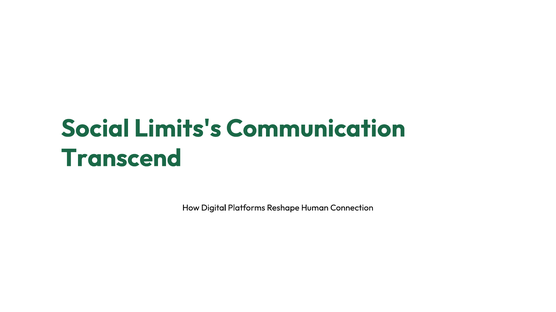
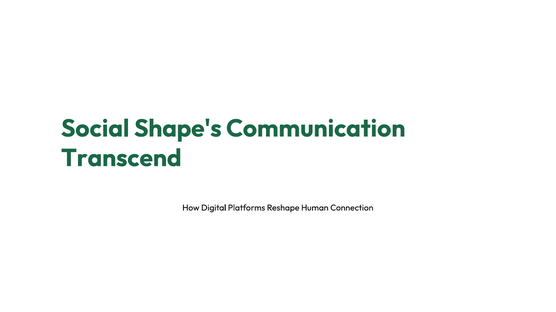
Limits's: Limits's -> Shape's
